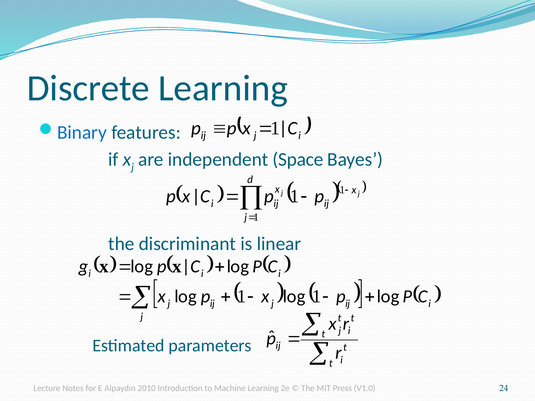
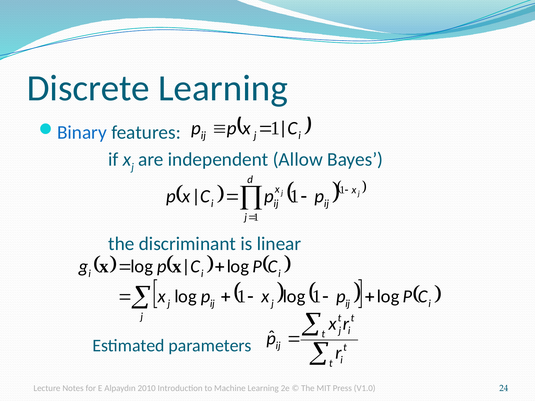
Space: Space -> Allow
